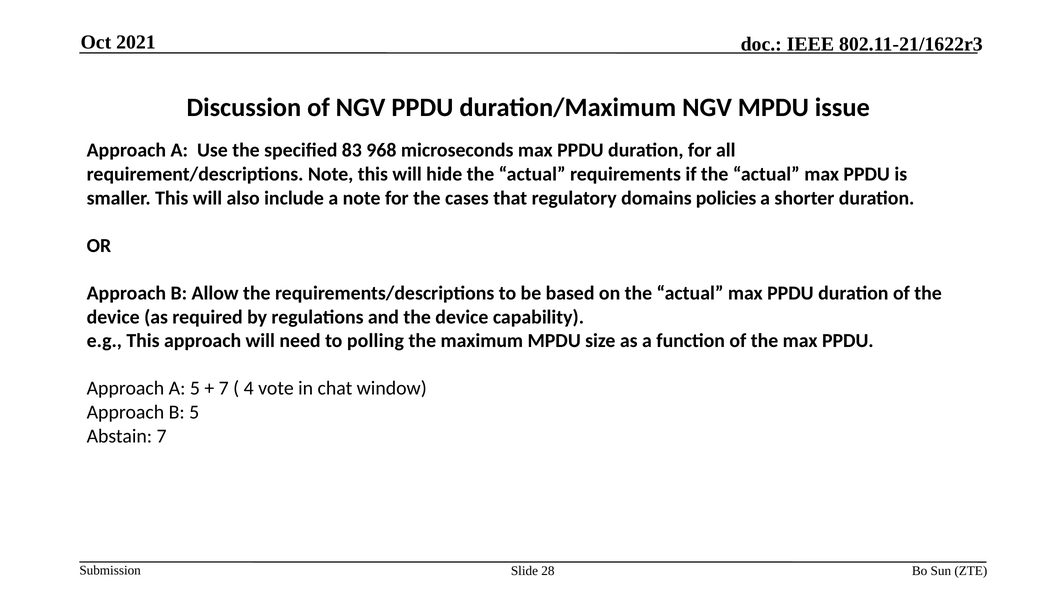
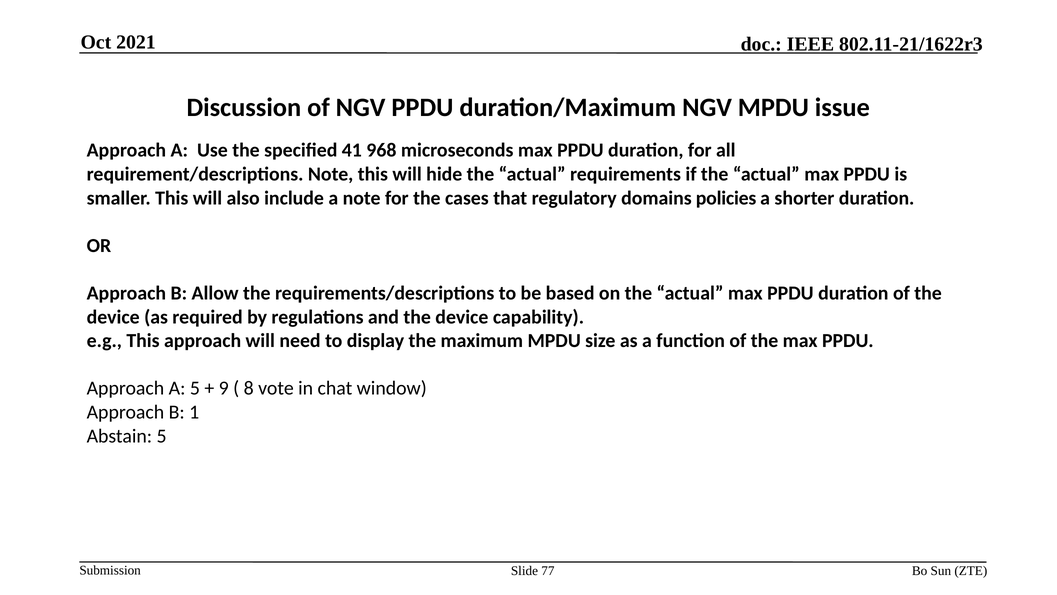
83: 83 -> 41
polling: polling -> display
7 at (224, 388): 7 -> 9
4: 4 -> 8
B 5: 5 -> 1
Abstain 7: 7 -> 5
28: 28 -> 77
